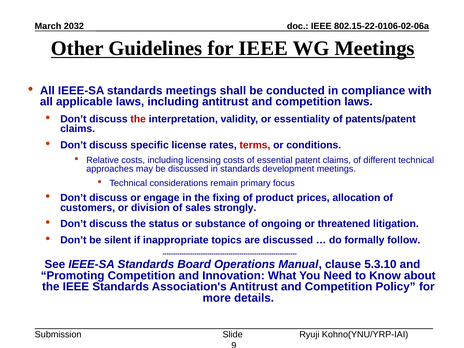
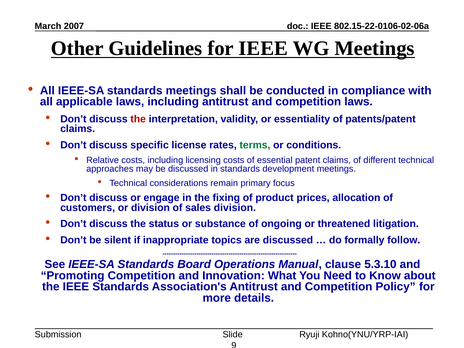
2032: 2032 -> 2007
terms colour: red -> green
sales strongly: strongly -> division
